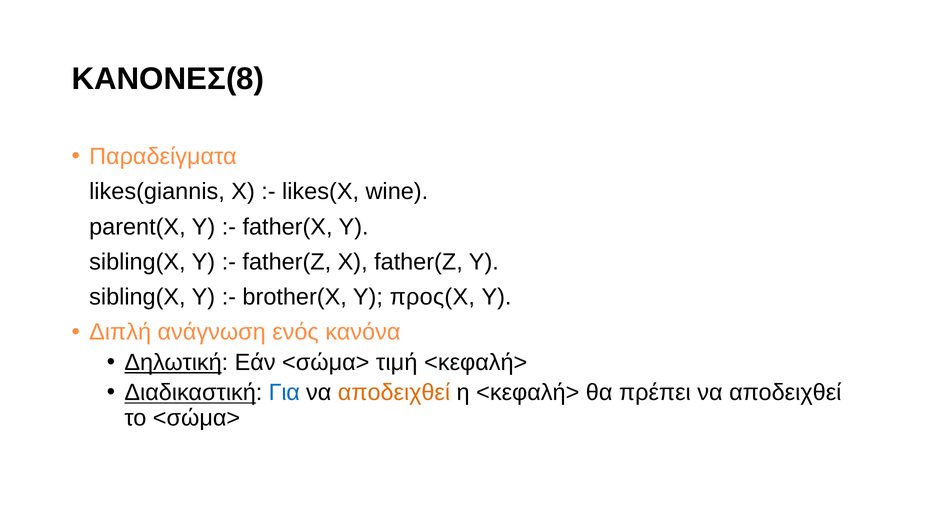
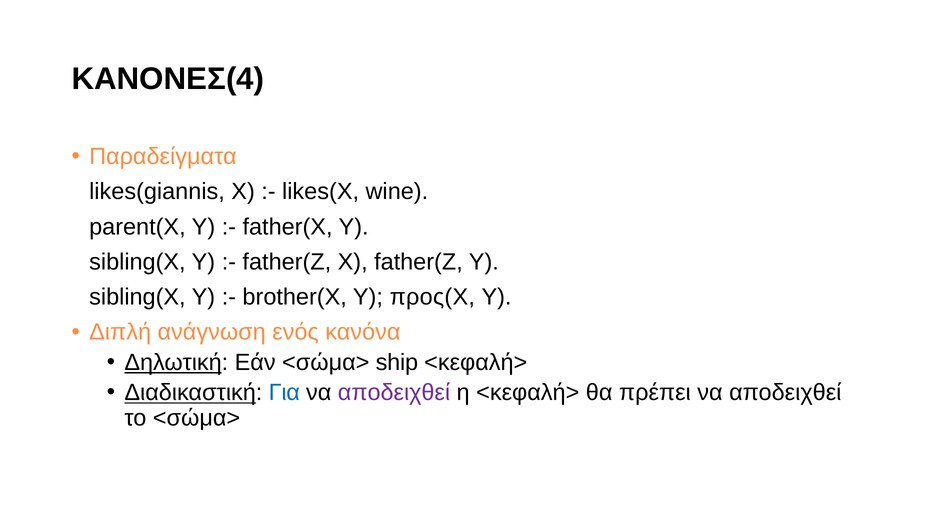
ΚΑΝΟΝΕΣ(8: ΚΑΝΟΝΕΣ(8 -> ΚΑΝΟΝΕΣ(4
τιμή: τιμή -> ship
αποδειχθεί at (394, 393) colour: orange -> purple
